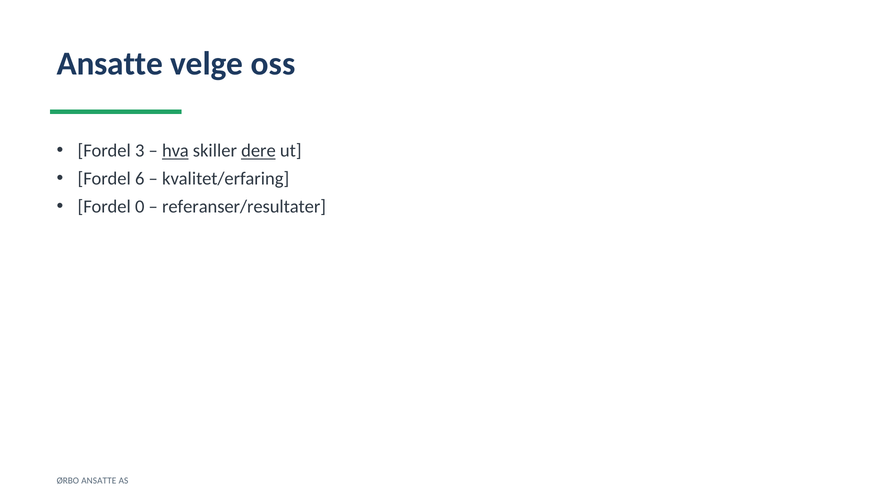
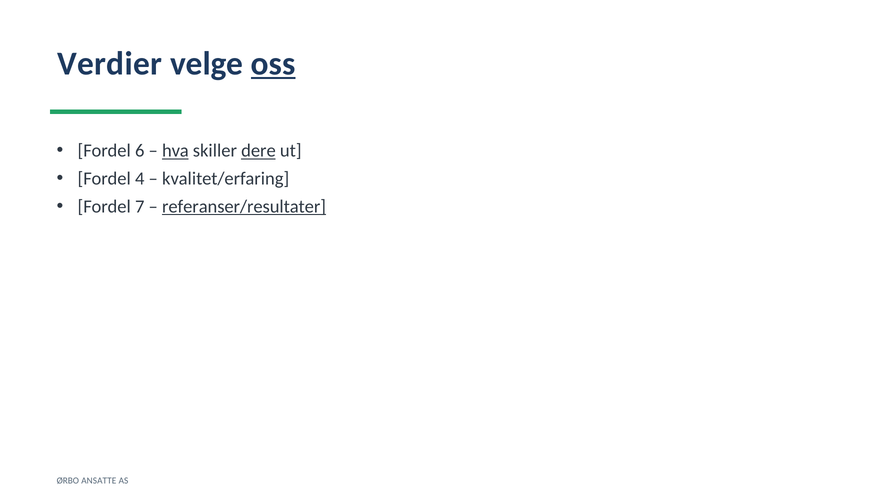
Ansatte at (110, 64): Ansatte -> Verdier
oss underline: none -> present
3: 3 -> 6
6: 6 -> 4
0: 0 -> 7
referanser/resultater underline: none -> present
